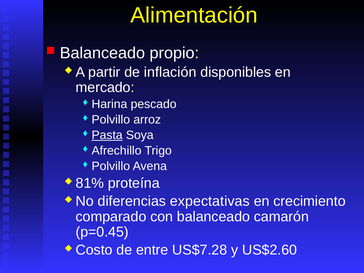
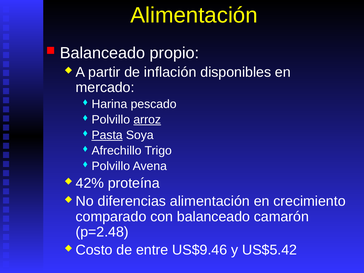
arroz underline: none -> present
81%: 81% -> 42%
diferencias expectativas: expectativas -> alimentación
p=0.45: p=0.45 -> p=2.48
US$7.28: US$7.28 -> US$9.46
US$2.60: US$2.60 -> US$5.42
